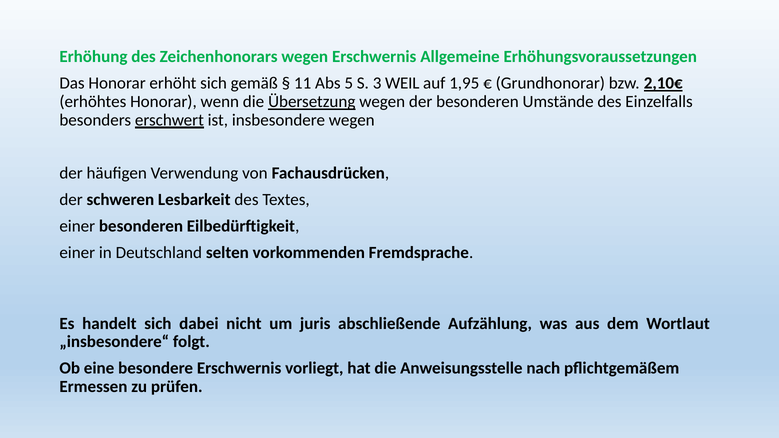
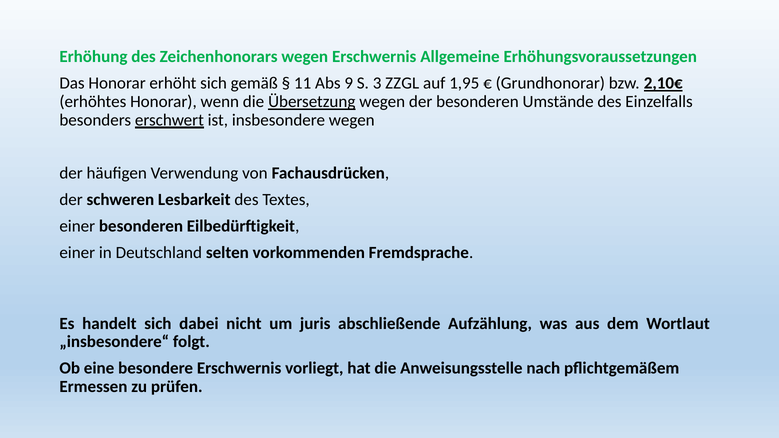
5: 5 -> 9
WEIL: WEIL -> ZZGL
